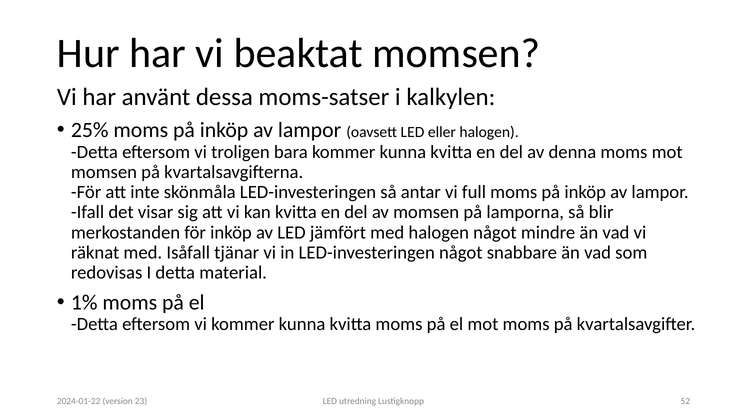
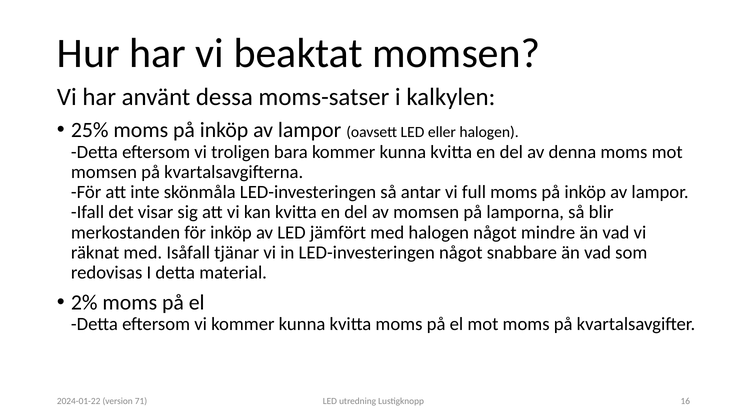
1%: 1% -> 2%
52: 52 -> 16
23: 23 -> 71
